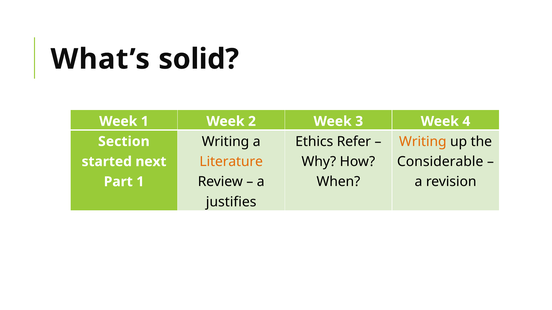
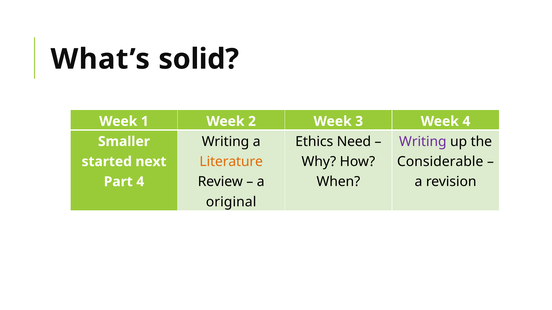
Refer: Refer -> Need
Writing at (423, 142) colour: orange -> purple
Section: Section -> Smaller
Part 1: 1 -> 4
justifies: justifies -> original
